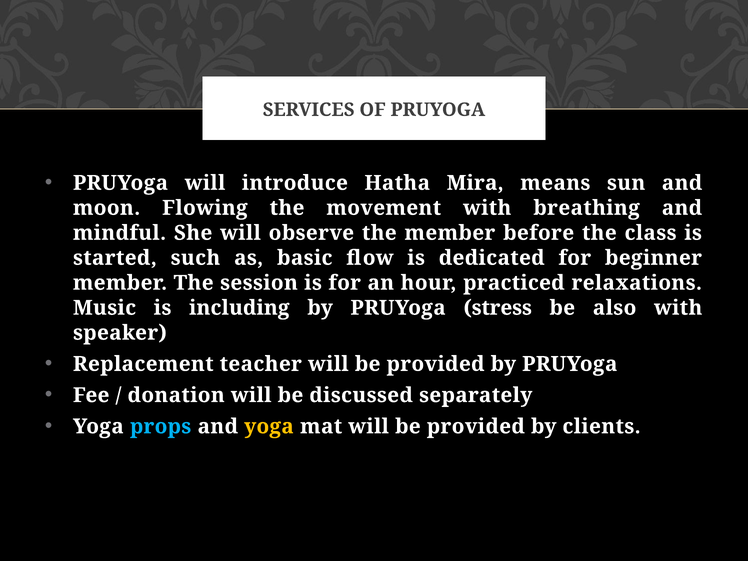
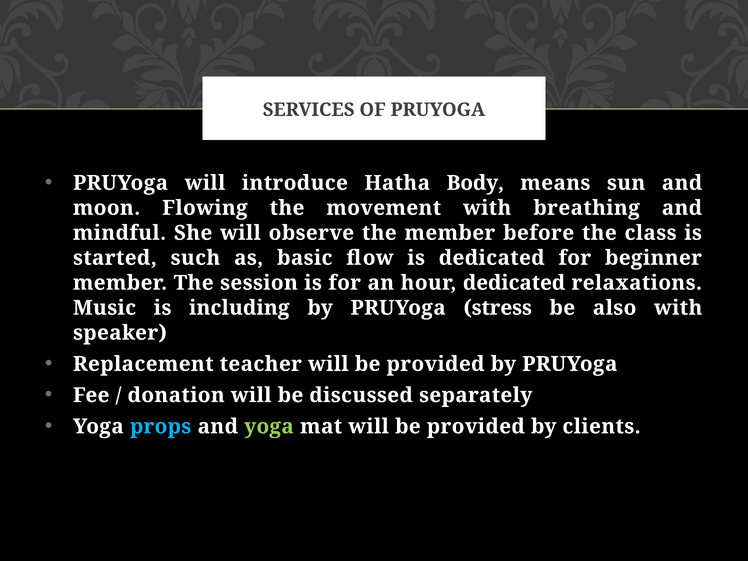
Mira: Mira -> Body
hour practiced: practiced -> dedicated
yoga at (269, 426) colour: yellow -> light green
